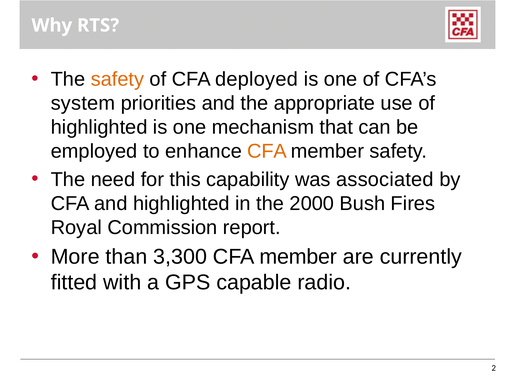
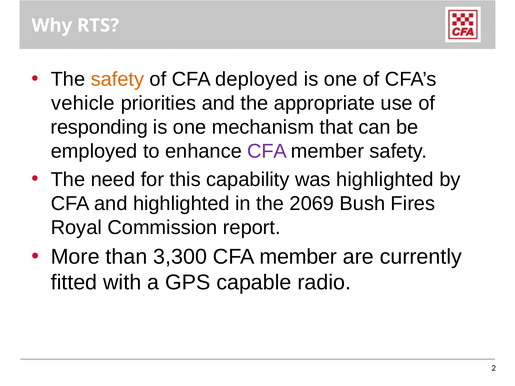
system: system -> vehicle
highlighted at (99, 127): highlighted -> responding
CFA at (267, 151) colour: orange -> purple
was associated: associated -> highlighted
2000: 2000 -> 2069
